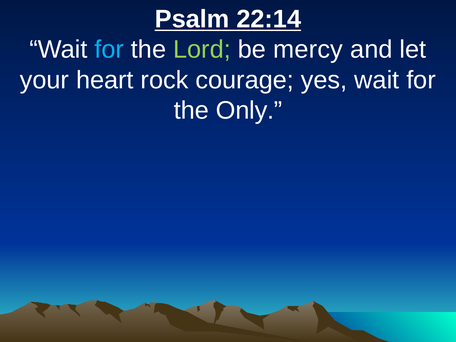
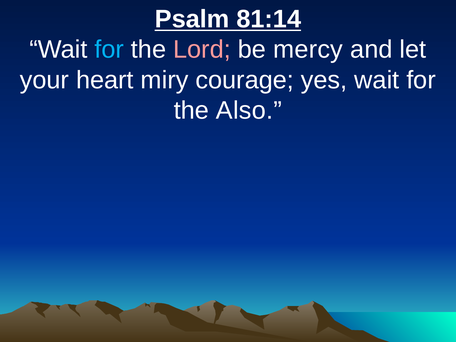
22:14: 22:14 -> 81:14
Lord colour: light green -> pink
rock: rock -> miry
Only: Only -> Also
